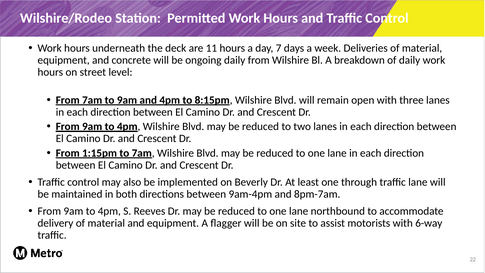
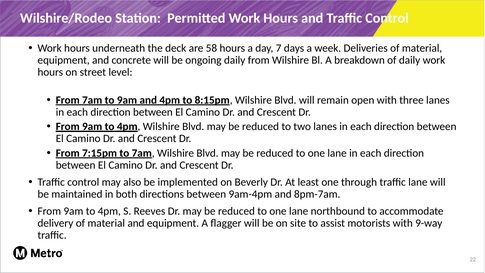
11: 11 -> 58
1:15pm: 1:15pm -> 7:15pm
6-way: 6-way -> 9-way
